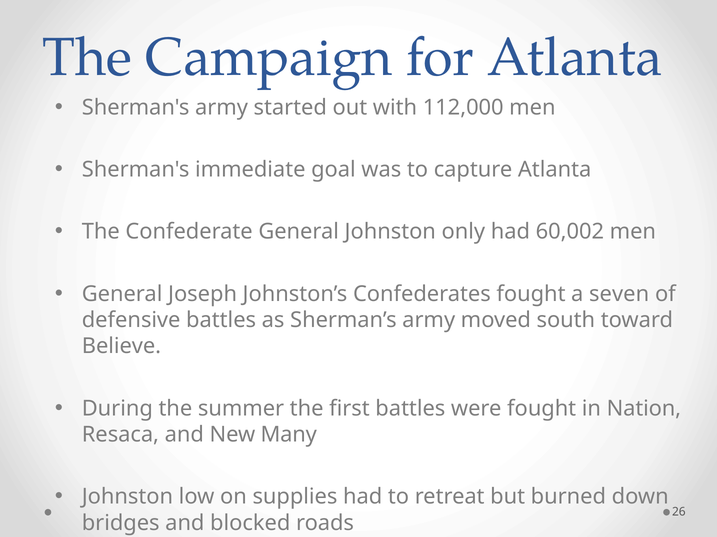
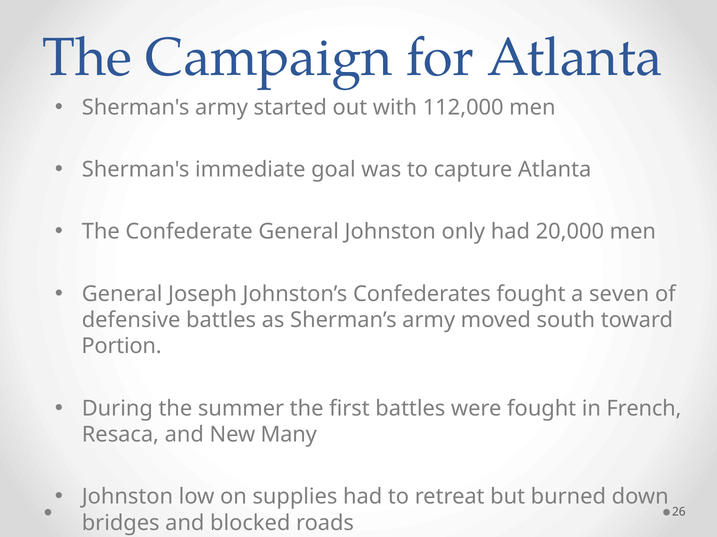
60,002: 60,002 -> 20,000
Believe: Believe -> Portion
Nation: Nation -> French
